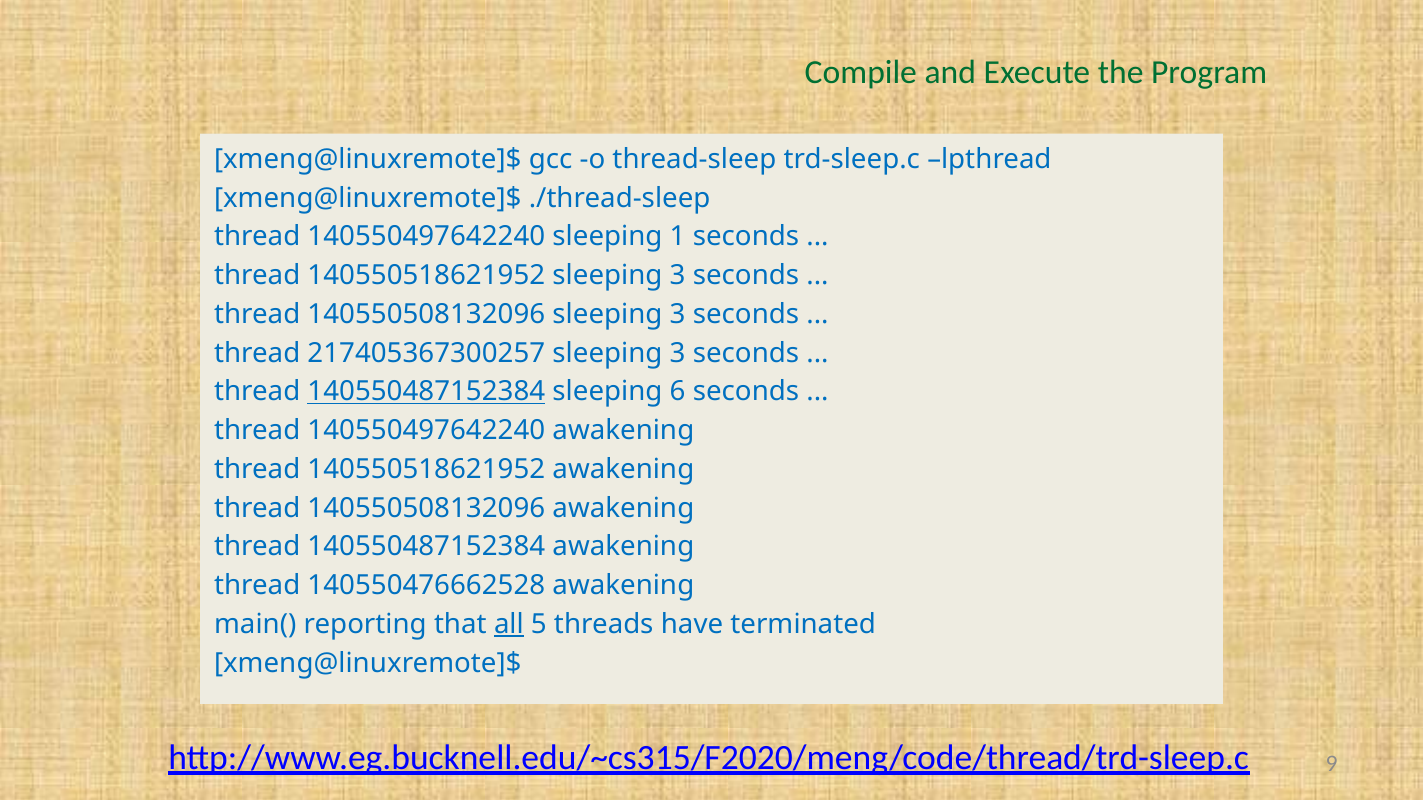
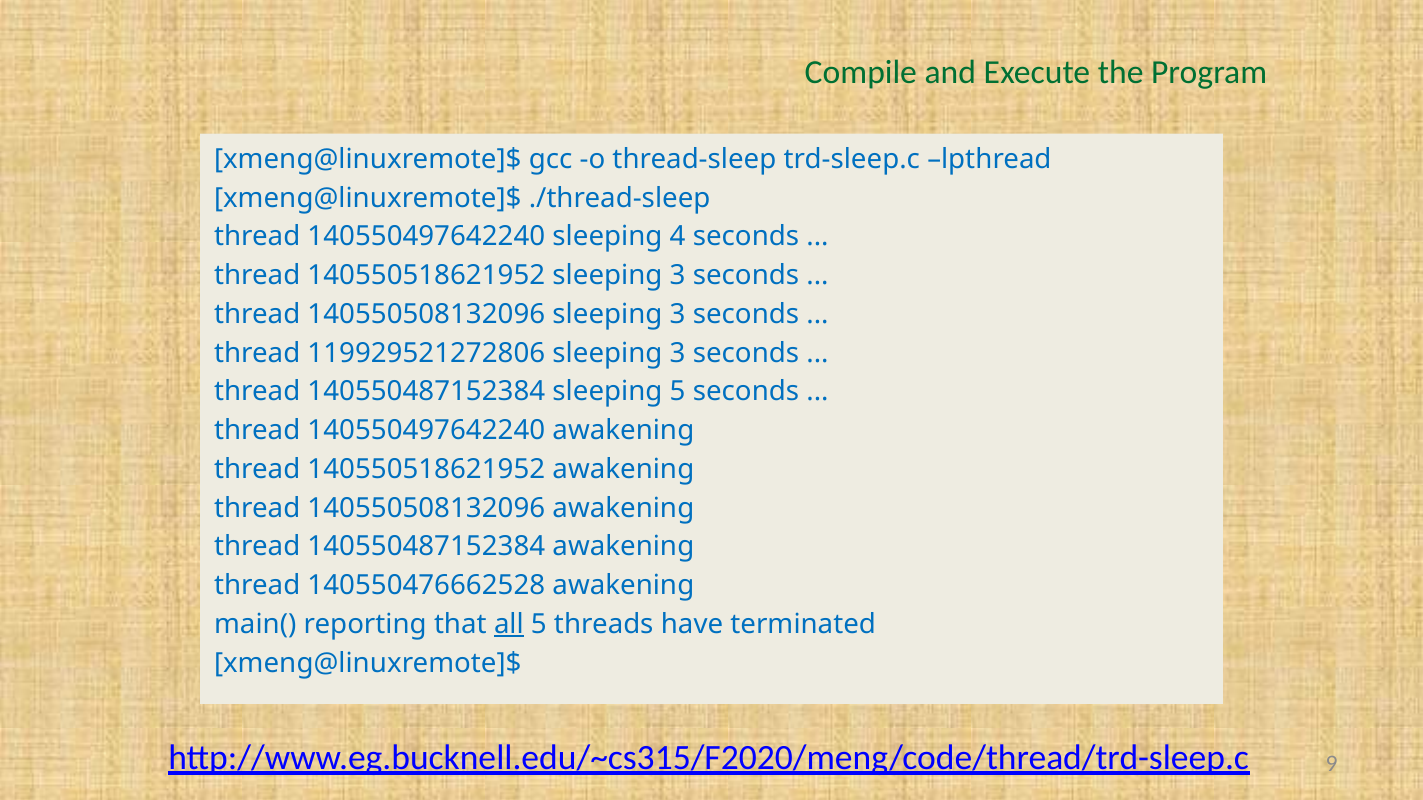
1: 1 -> 4
217405367300257: 217405367300257 -> 119929521272806
140550487152384 at (426, 392) underline: present -> none
sleeping 6: 6 -> 5
